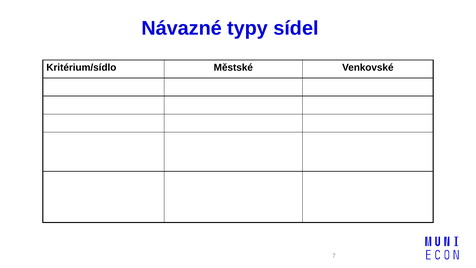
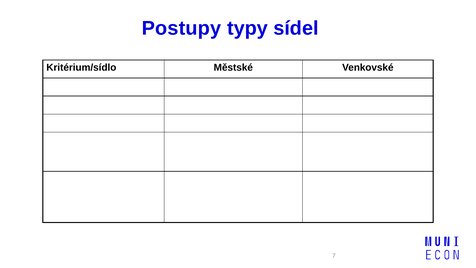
Návazné: Návazné -> Postupy
